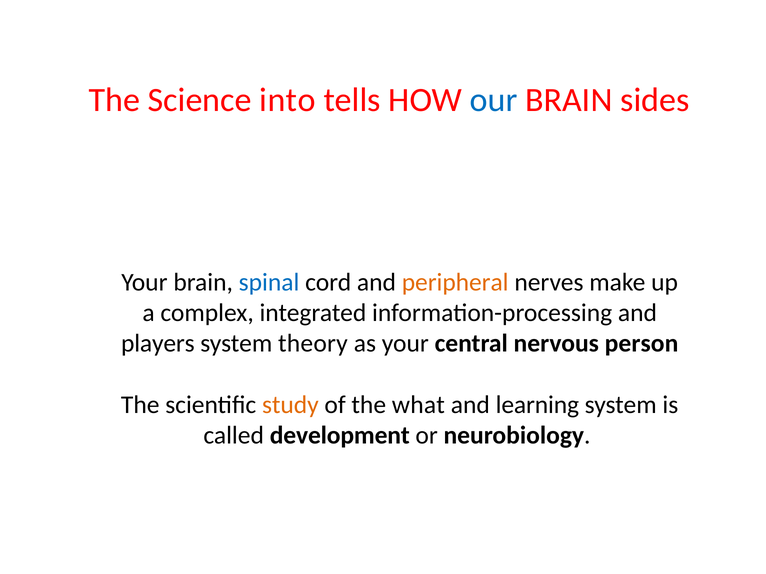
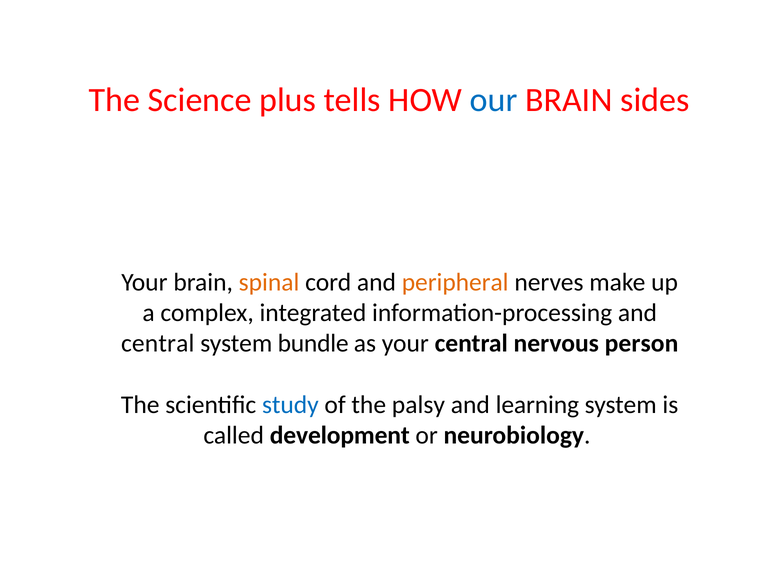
into: into -> plus
spinal colour: blue -> orange
players at (158, 344): players -> central
theory: theory -> bundle
study colour: orange -> blue
what: what -> palsy
